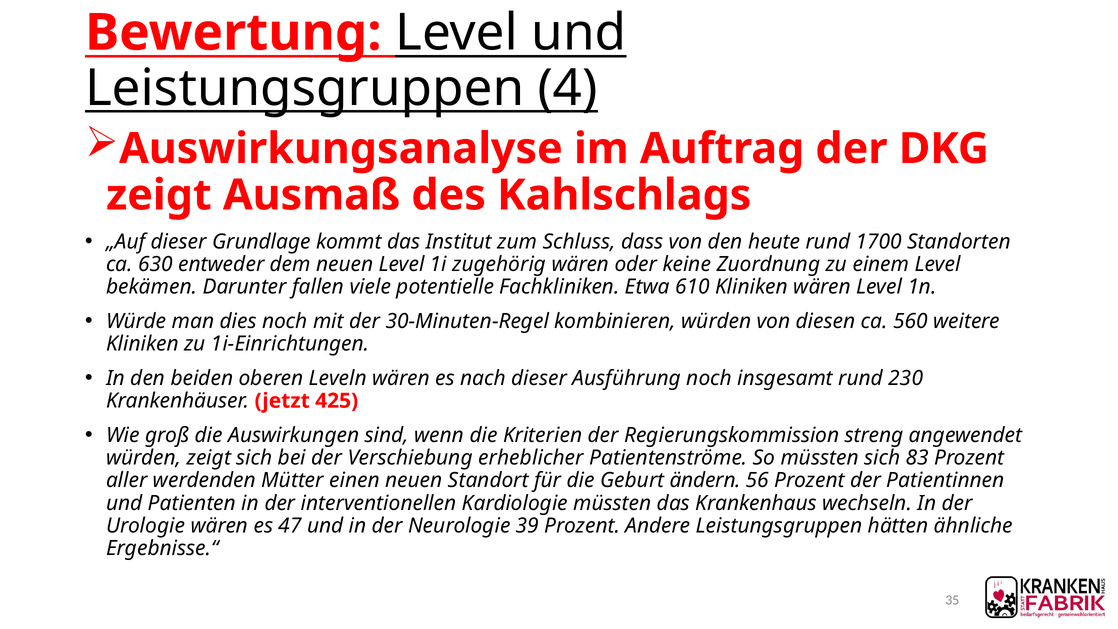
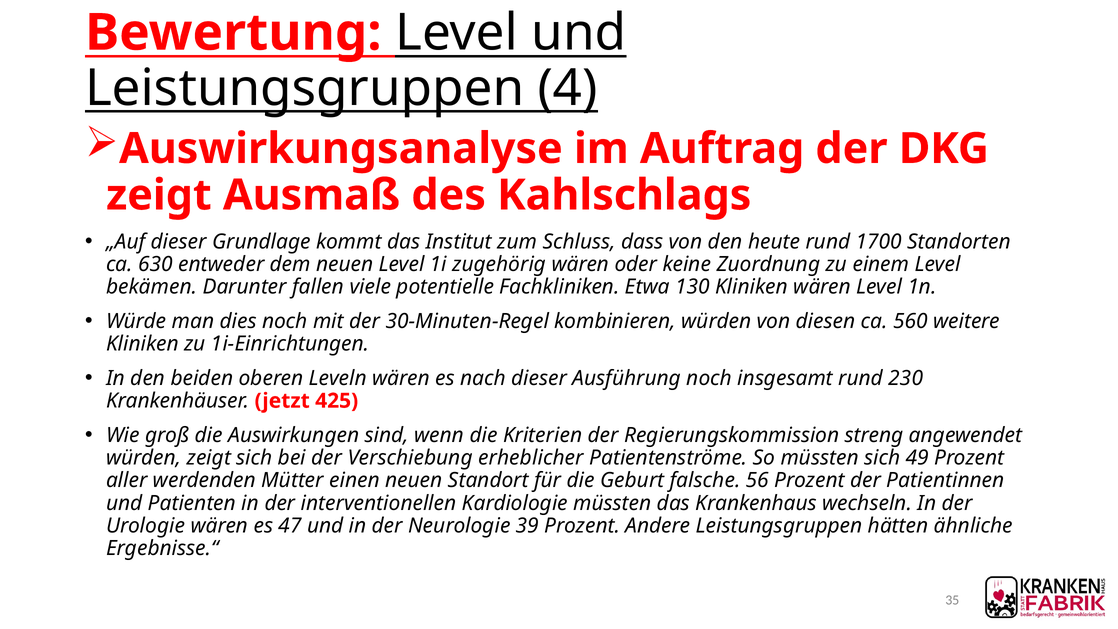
610: 610 -> 130
83: 83 -> 49
ändern: ändern -> falsche
